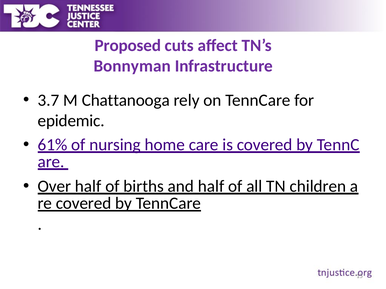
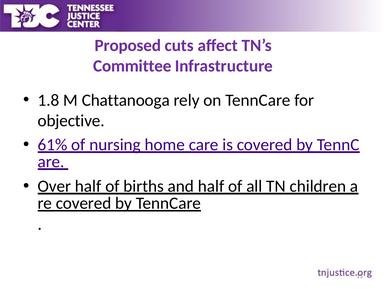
Bonnyman: Bonnyman -> Committee
3.7: 3.7 -> 1.8
epidemic: epidemic -> objective
